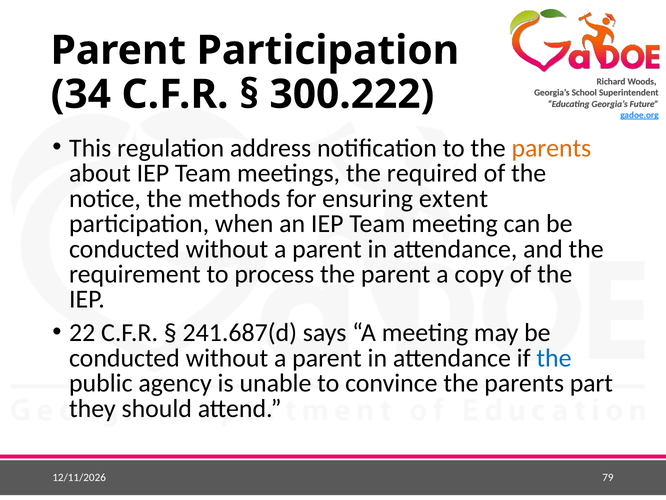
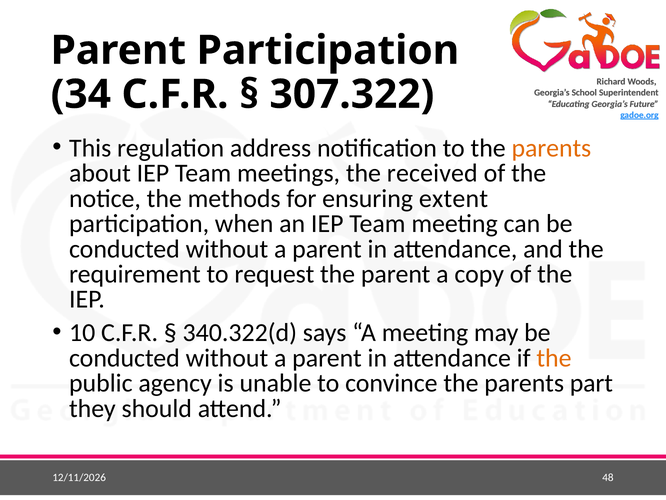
300.222: 300.222 -> 307.322
required: required -> received
process: process -> request
22: 22 -> 10
241.687(d: 241.687(d -> 340.322(d
the at (554, 358) colour: blue -> orange
79: 79 -> 48
